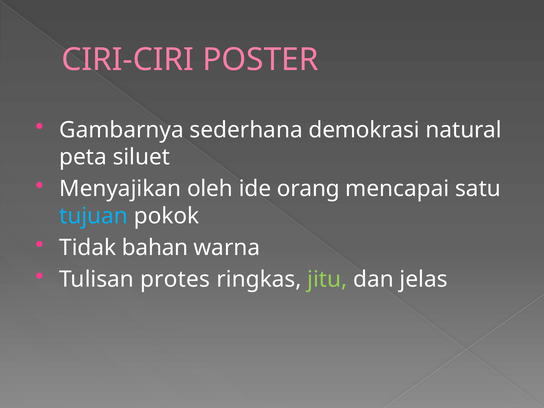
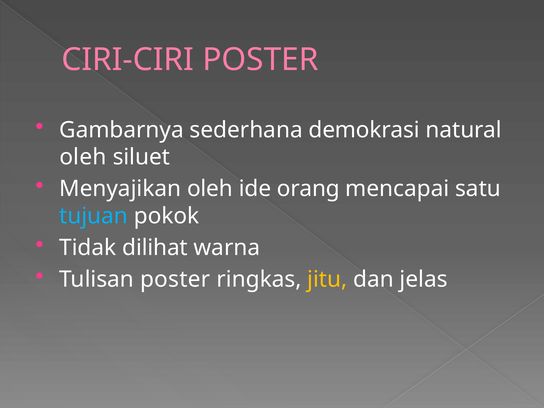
peta at (83, 157): peta -> oleh
bahan: bahan -> dilihat
Tulisan protes: protes -> poster
jitu colour: light green -> yellow
